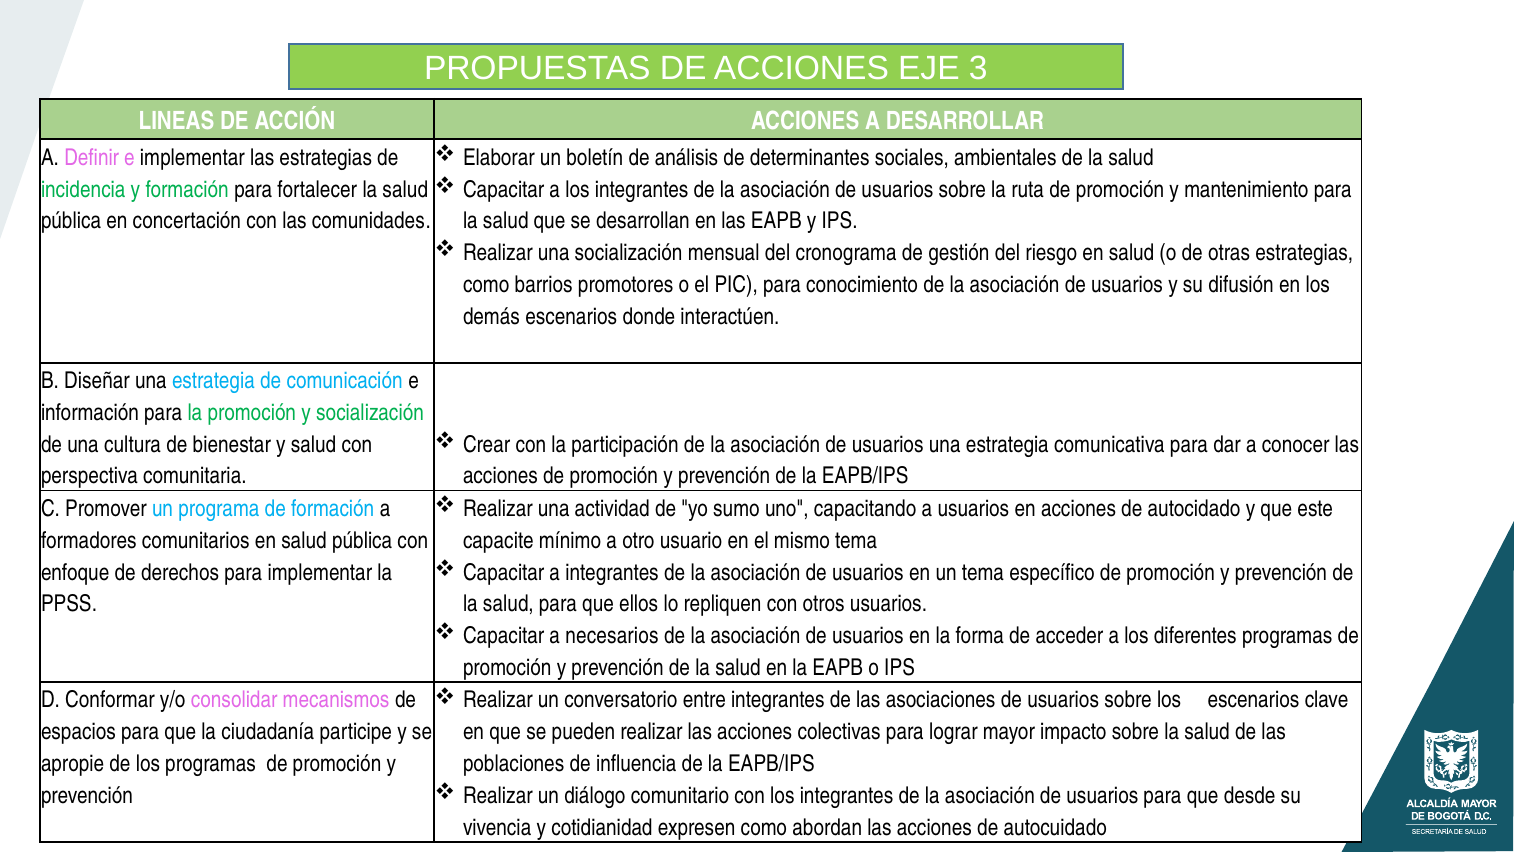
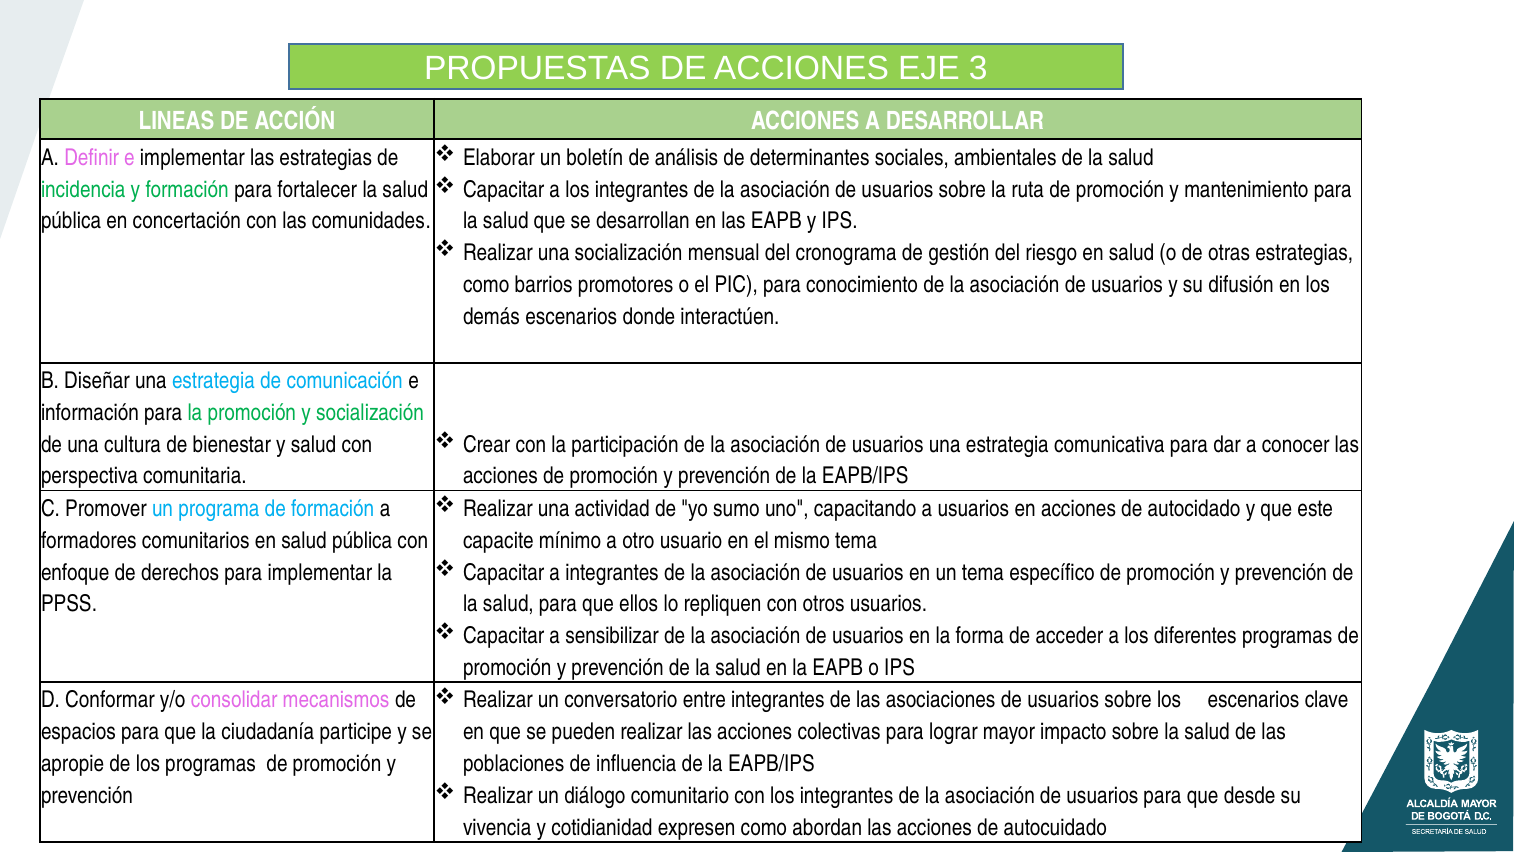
necesarios: necesarios -> sensibilizar
